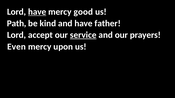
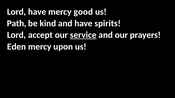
have at (37, 12) underline: present -> none
father: father -> spirits
Even: Even -> Eden
